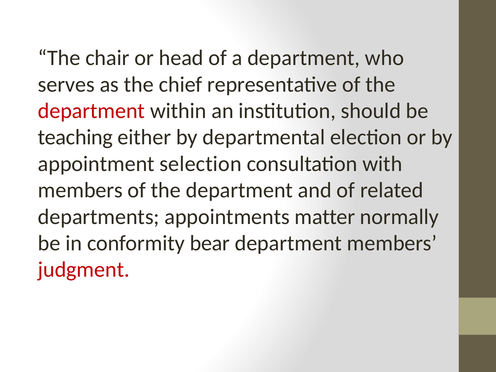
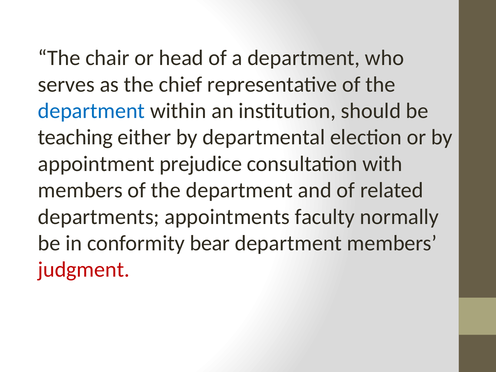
department at (91, 111) colour: red -> blue
selection: selection -> prejudice
matter: matter -> faculty
